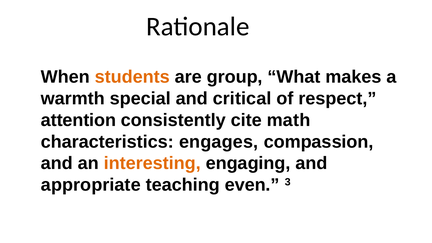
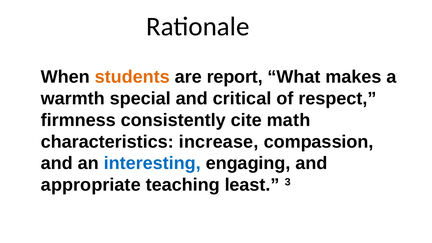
group: group -> report
attention: attention -> firmness
engages: engages -> increase
interesting colour: orange -> blue
even: even -> least
